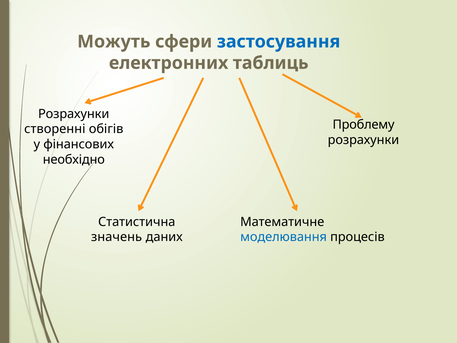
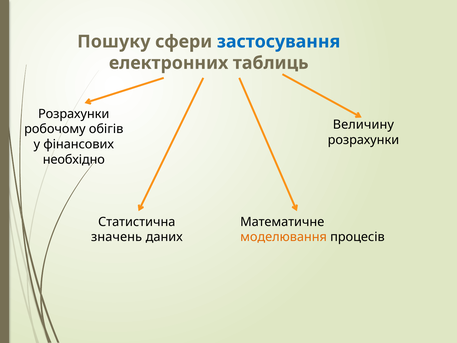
Можуть: Можуть -> Пошуку
Проблему: Проблему -> Величину
створенні: створенні -> робочому
моделювання colour: blue -> orange
